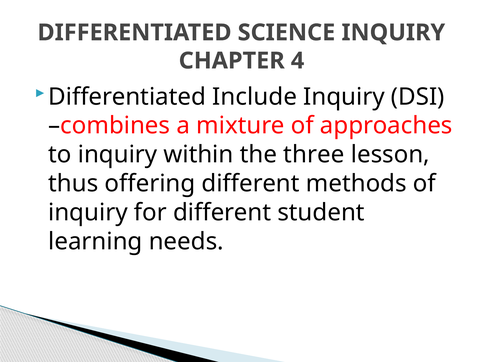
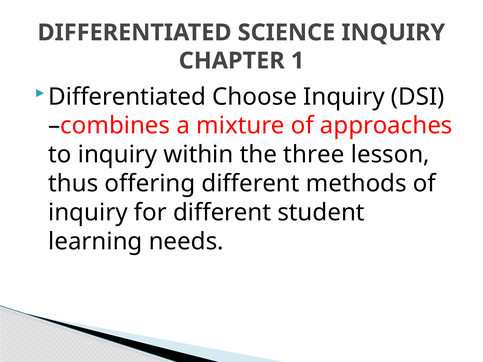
4: 4 -> 1
Include: Include -> Choose
